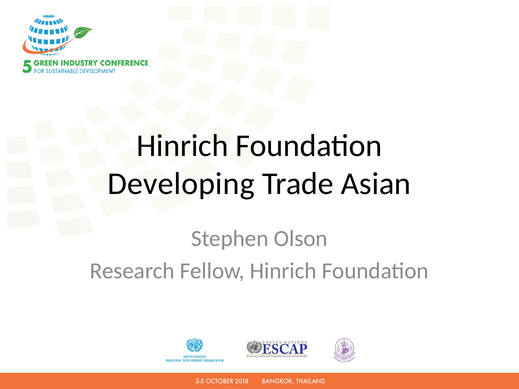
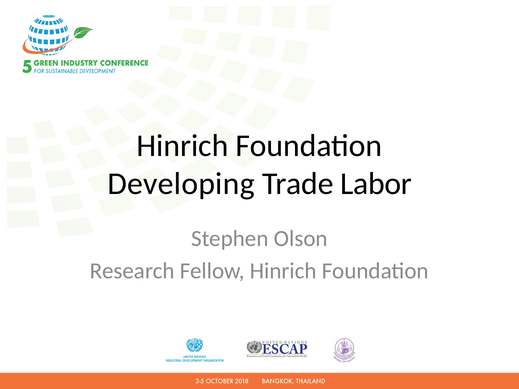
Asian: Asian -> Labor
